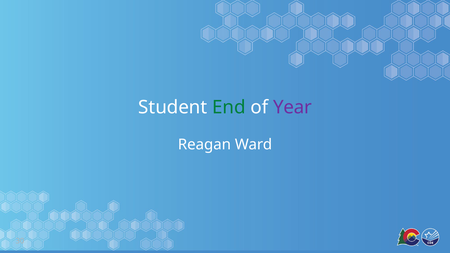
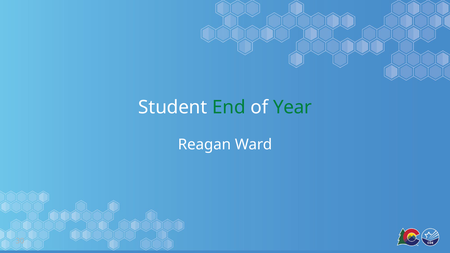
Year colour: purple -> green
